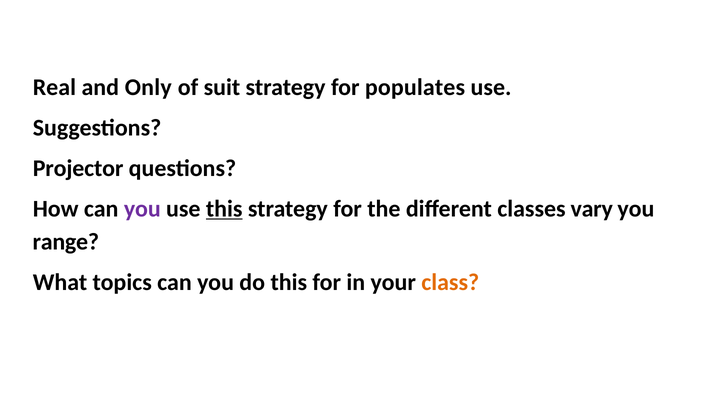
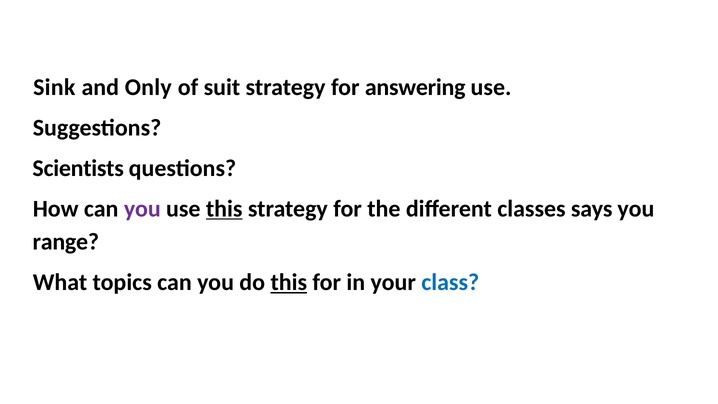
Real: Real -> Sink
populates: populates -> answering
Projector: Projector -> Scientists
vary: vary -> says
this at (289, 282) underline: none -> present
class colour: orange -> blue
